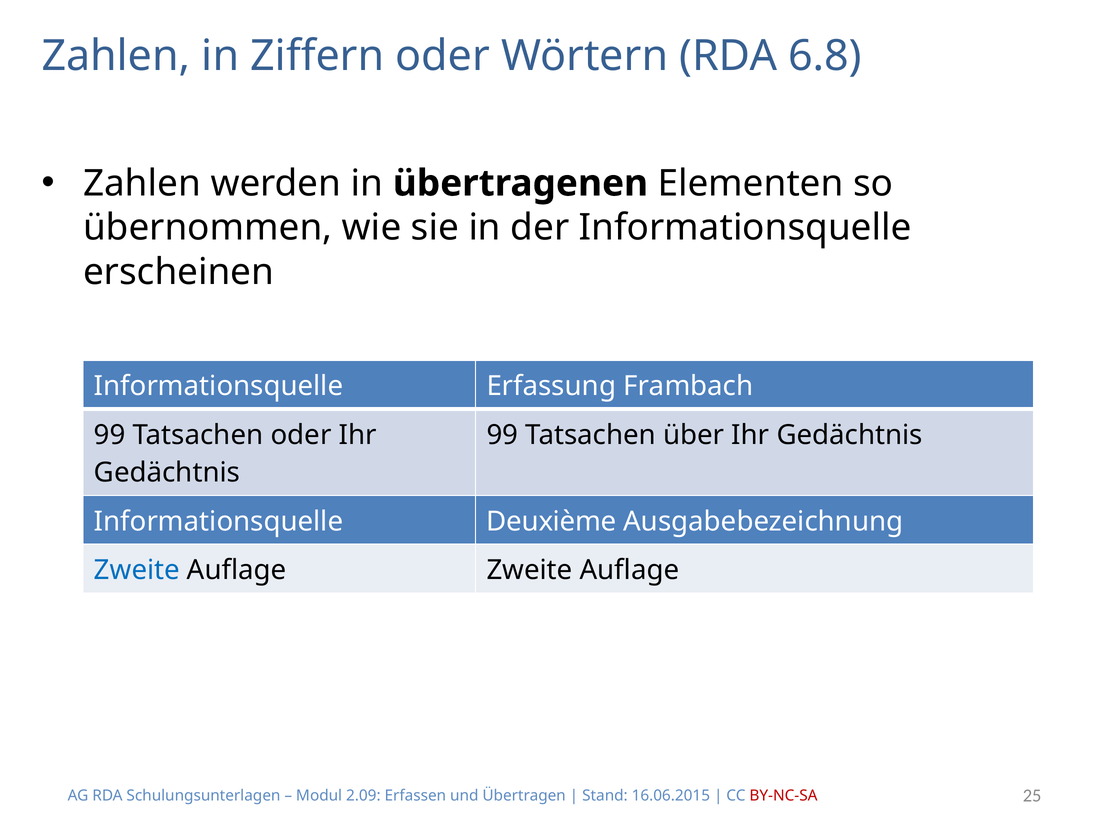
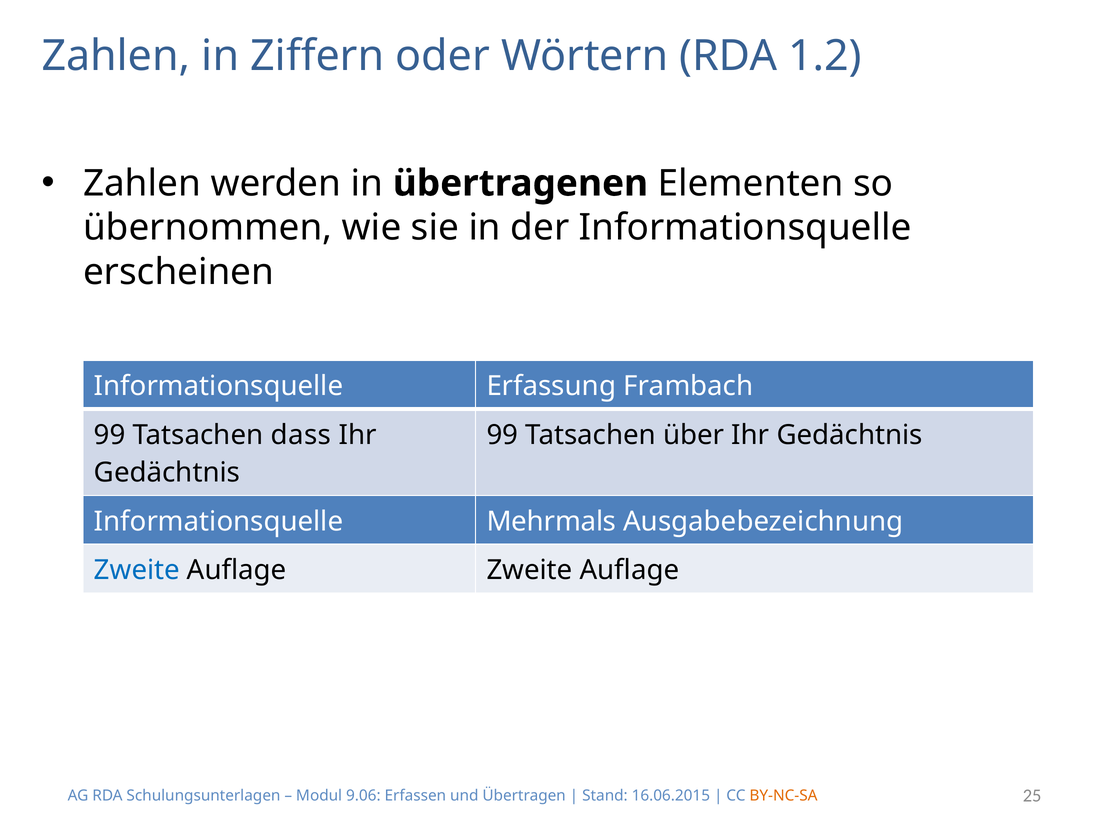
6.8: 6.8 -> 1.2
Tatsachen oder: oder -> dass
Deuxième: Deuxième -> Mehrmals
2.09: 2.09 -> 9.06
BY-NC-SA colour: red -> orange
